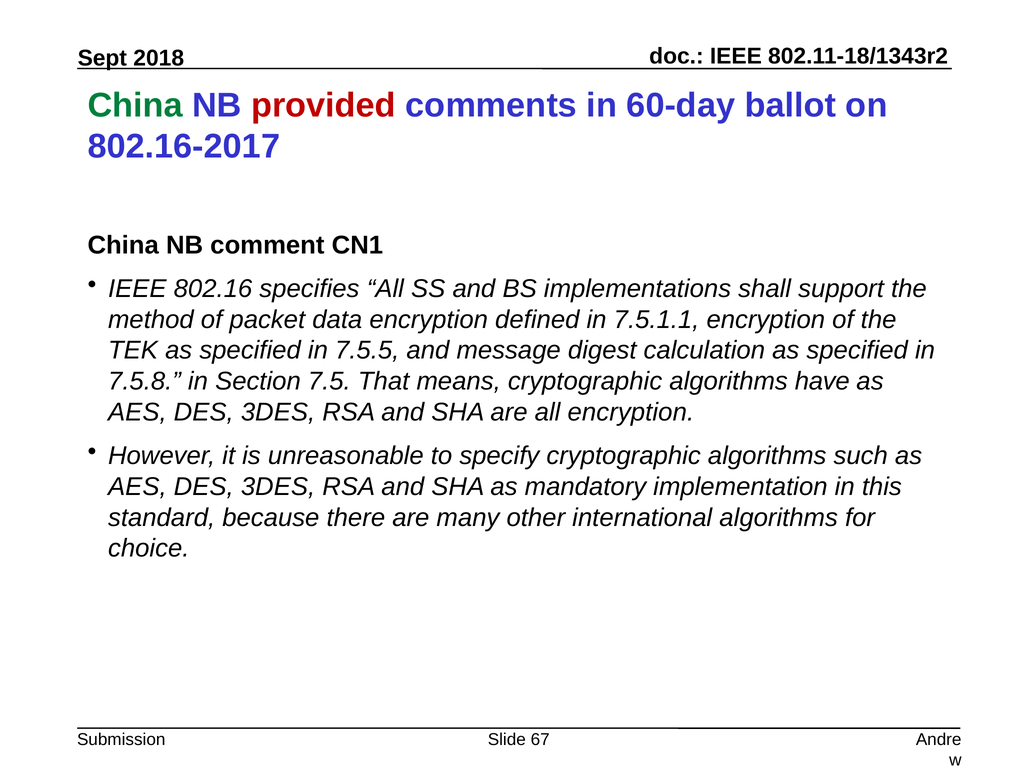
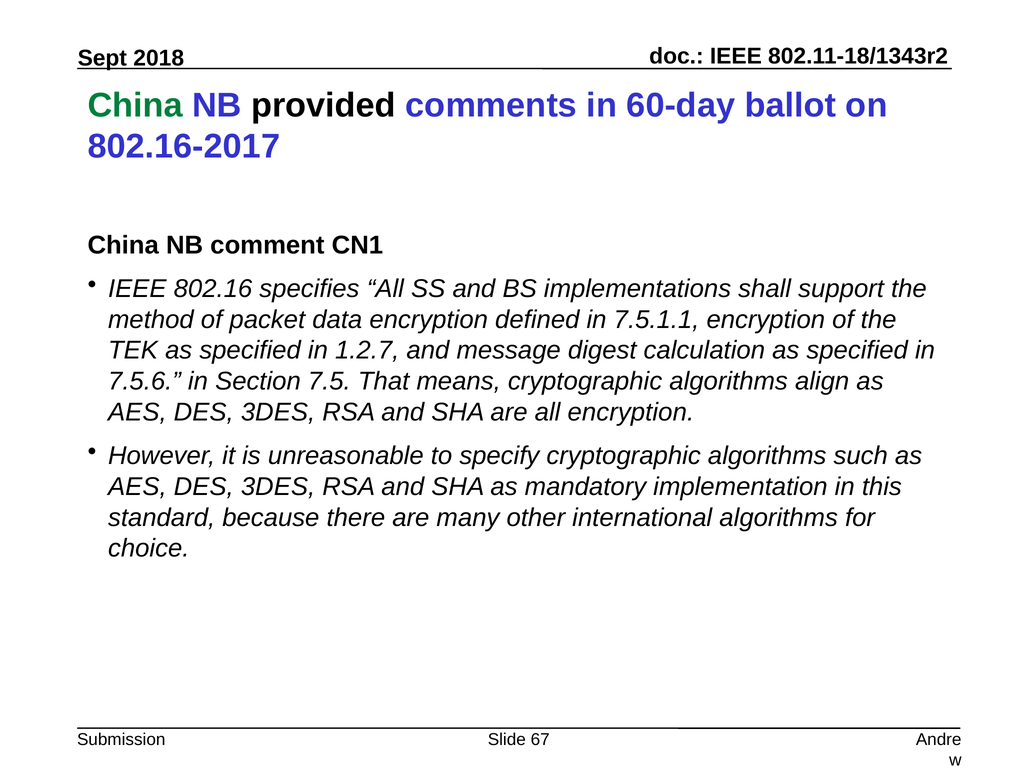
provided colour: red -> black
7.5.5: 7.5.5 -> 1.2.7
7.5.8: 7.5.8 -> 7.5.6
have: have -> align
